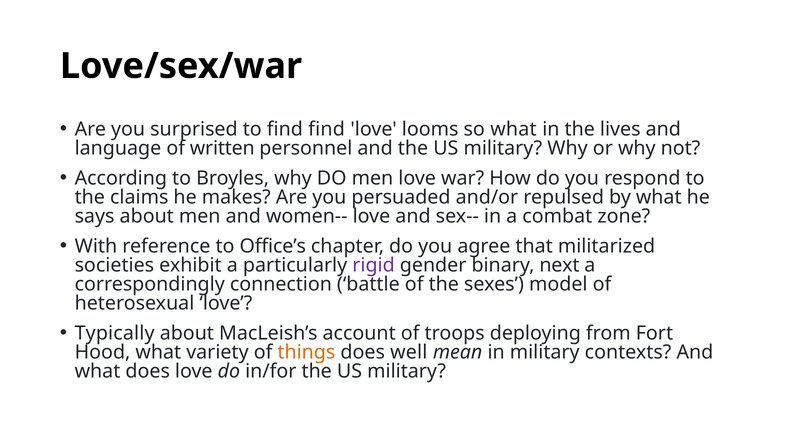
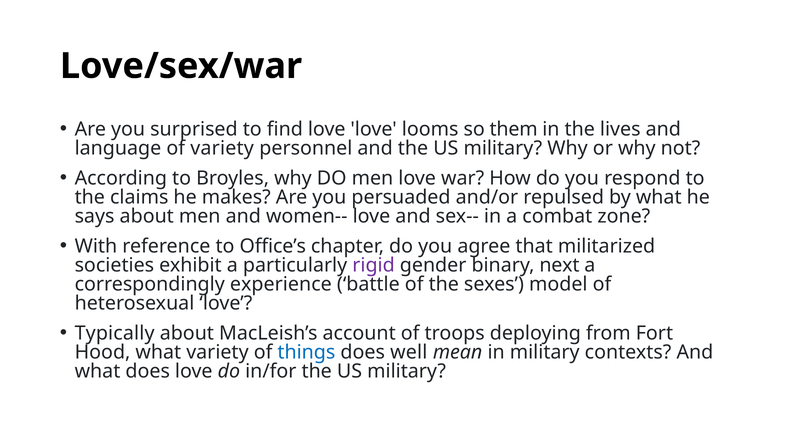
find find: find -> love
so what: what -> them
of written: written -> variety
connection: connection -> experience
things colour: orange -> blue
